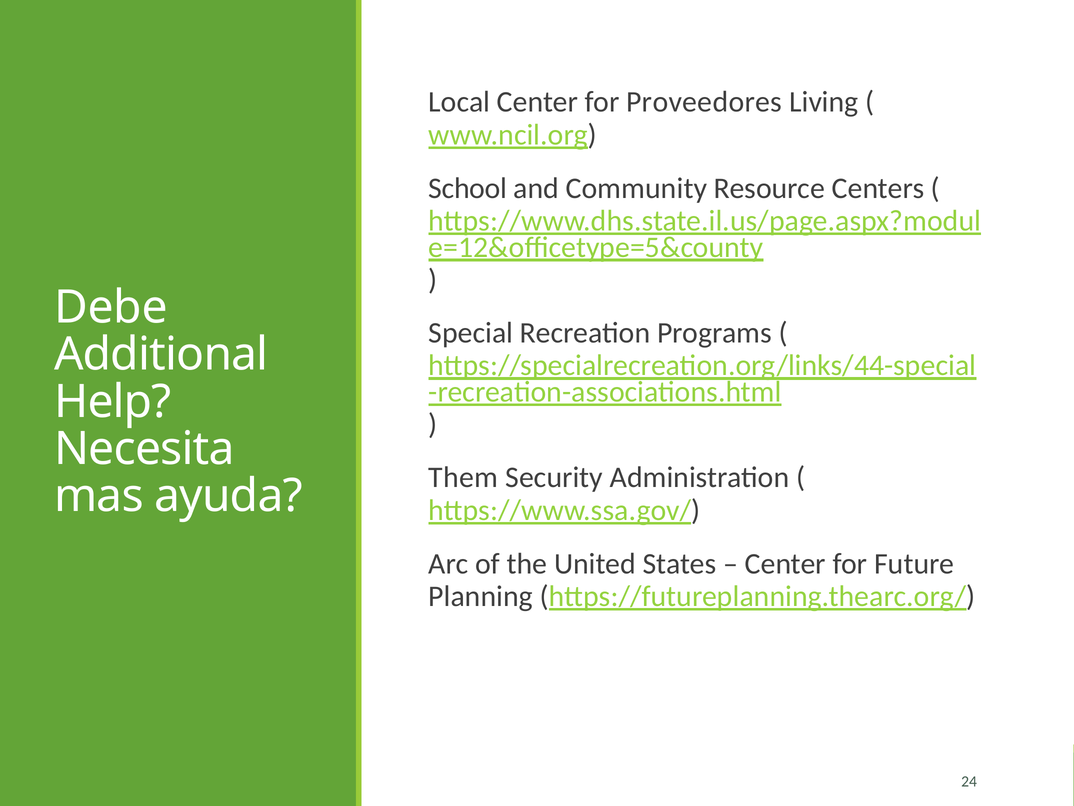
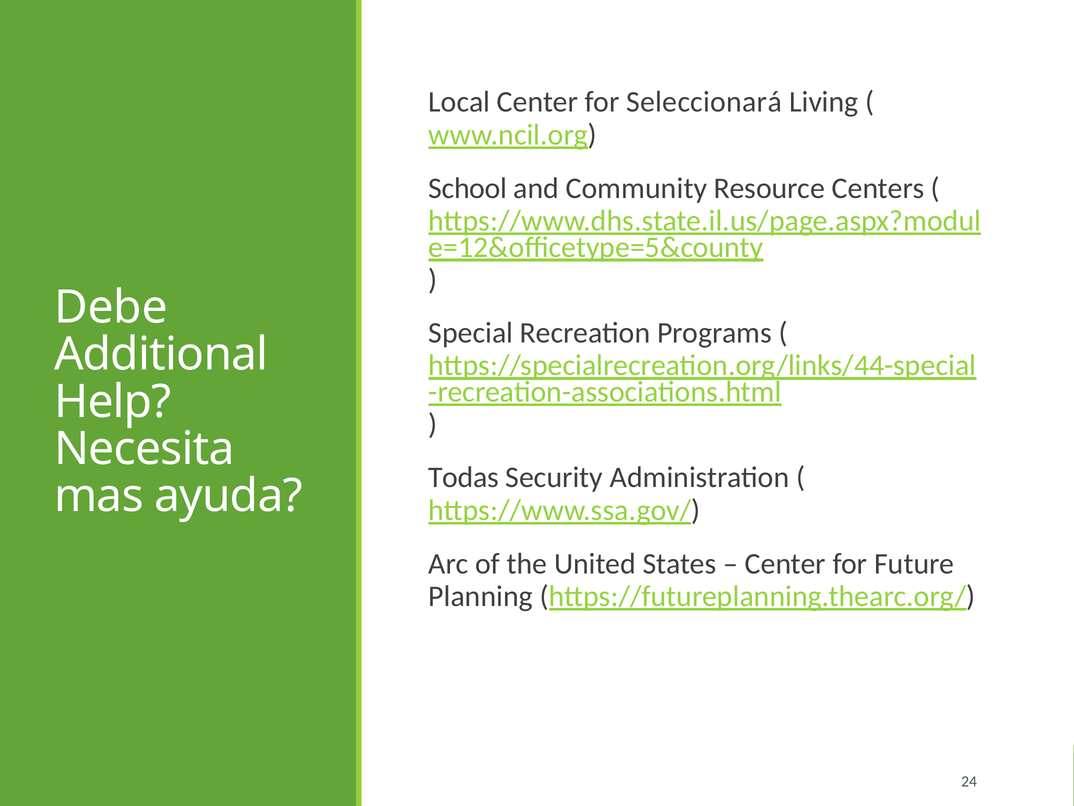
Proveedores: Proveedores -> Seleccionará
Them: Them -> Todas
